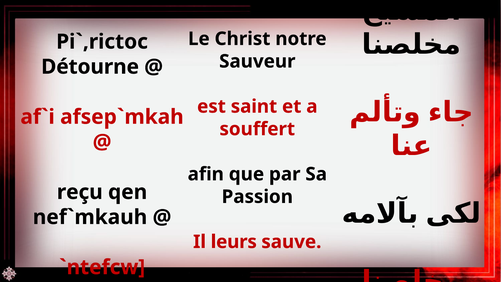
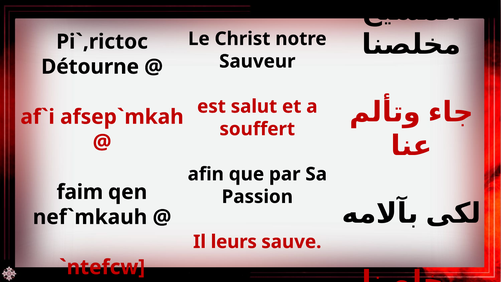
saint: saint -> salut
reçu: reçu -> faim
